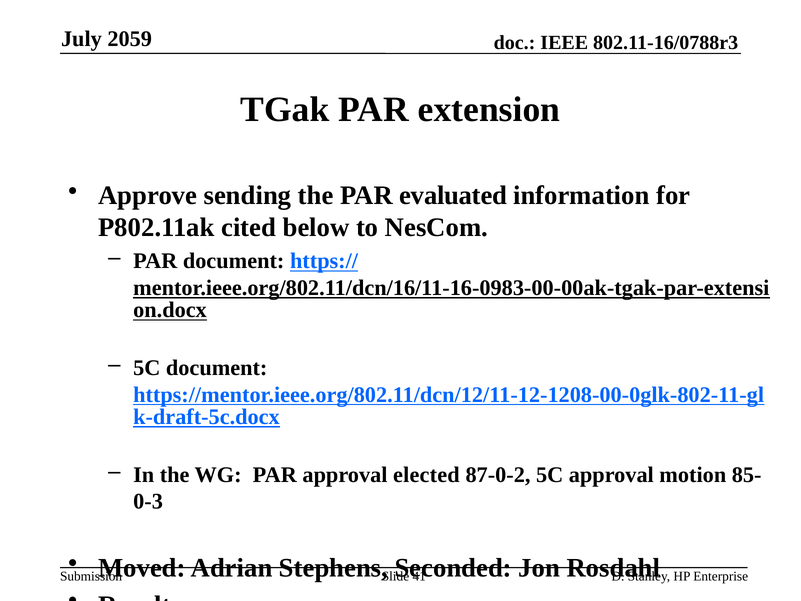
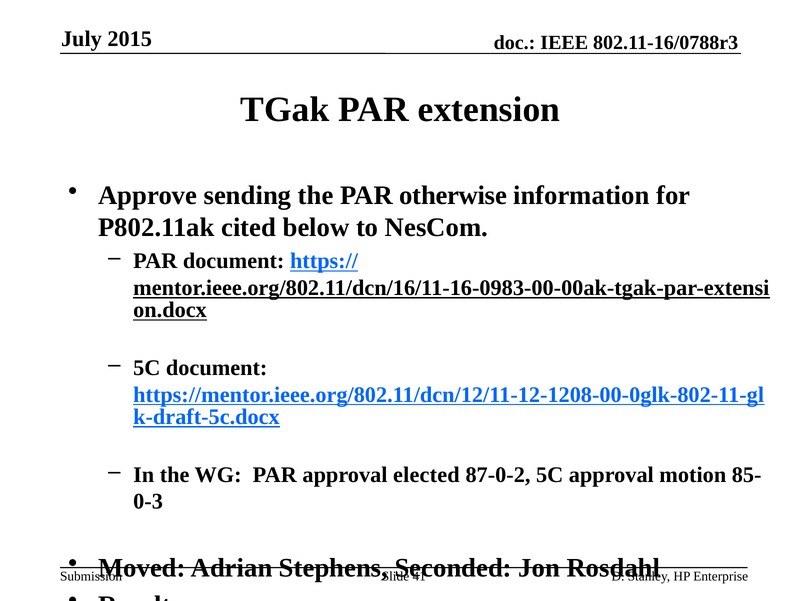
2059: 2059 -> 2015
evaluated: evaluated -> otherwise
